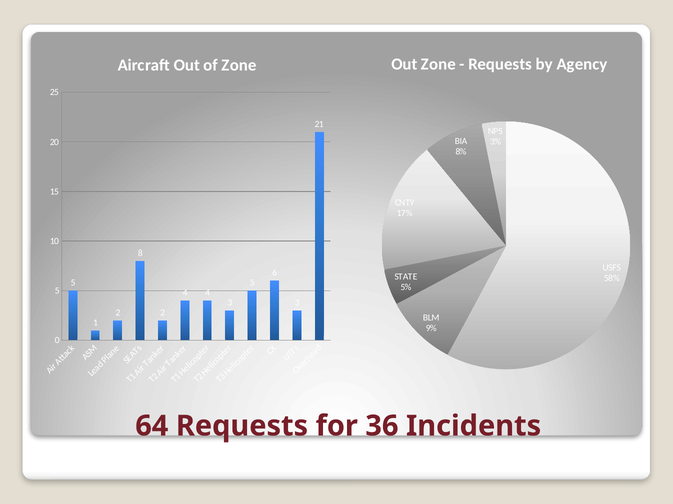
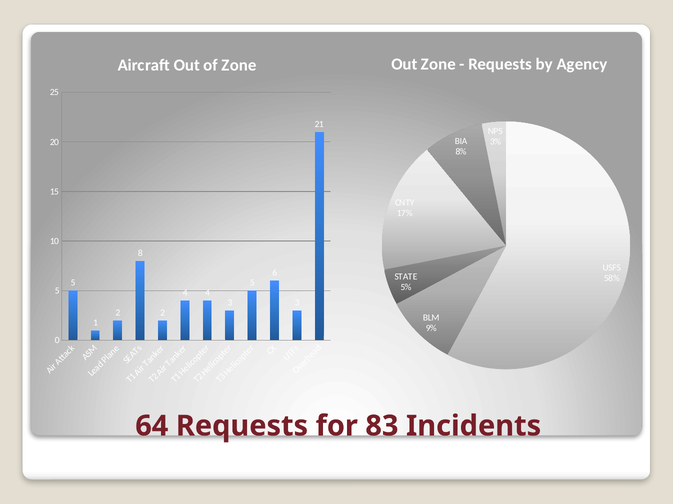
36: 36 -> 83
